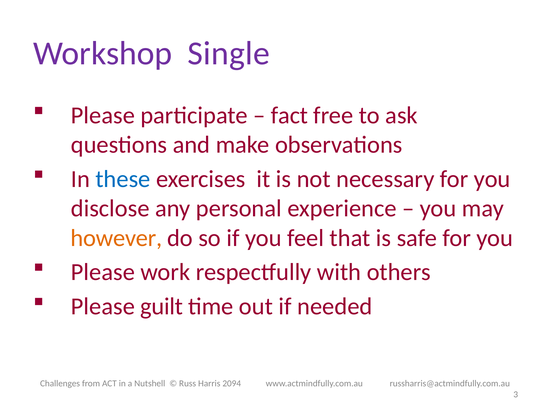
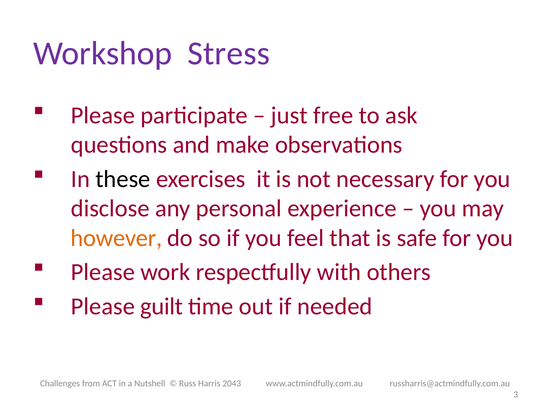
Single: Single -> Stress
fact: fact -> just
these colour: blue -> black
2094: 2094 -> 2043
